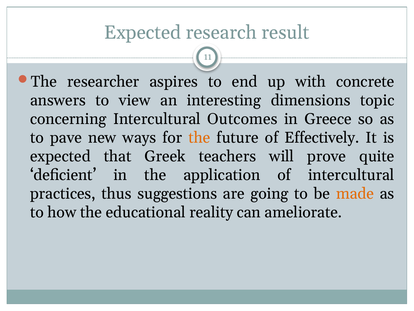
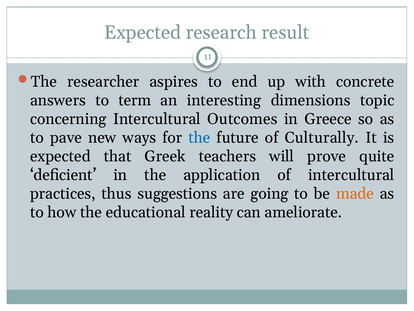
view: view -> term
the at (199, 138) colour: orange -> blue
Effectively: Effectively -> Culturally
